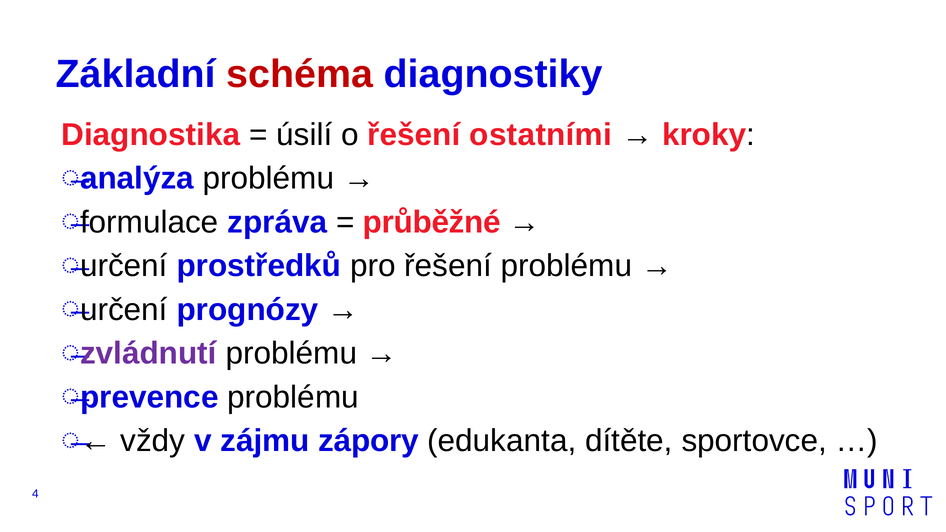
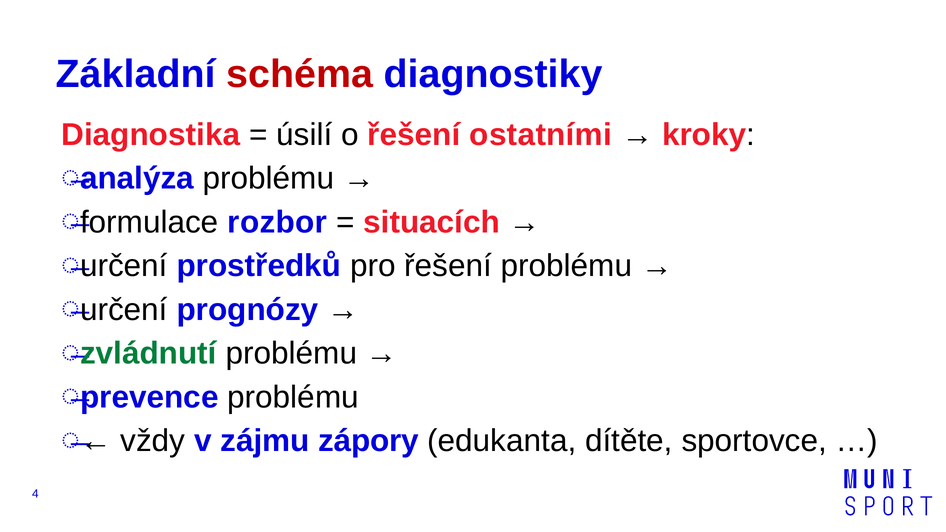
zpráva: zpráva -> rozbor
průběžné: průběžné -> situacích
zvládnutí colour: purple -> green
